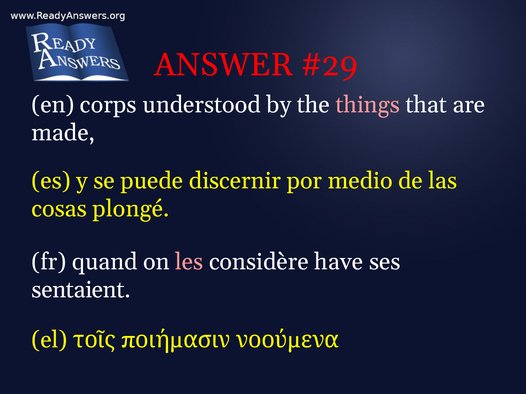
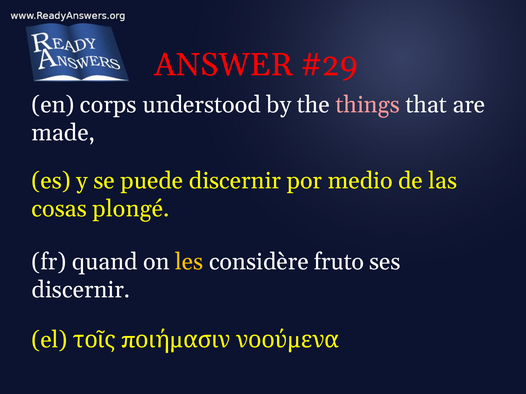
les colour: pink -> yellow
have: have -> fruto
sentaient at (81, 290): sentaient -> discernir
